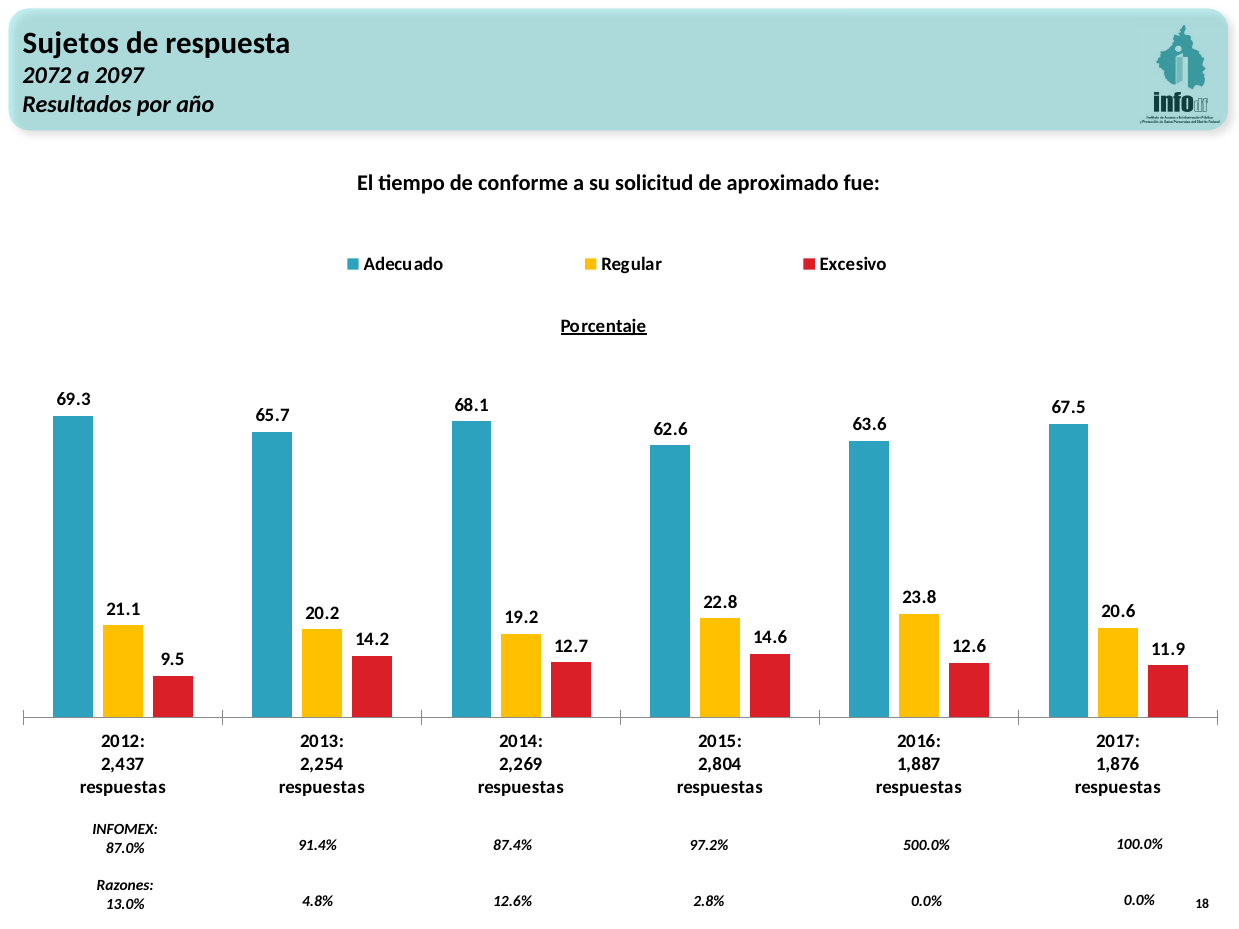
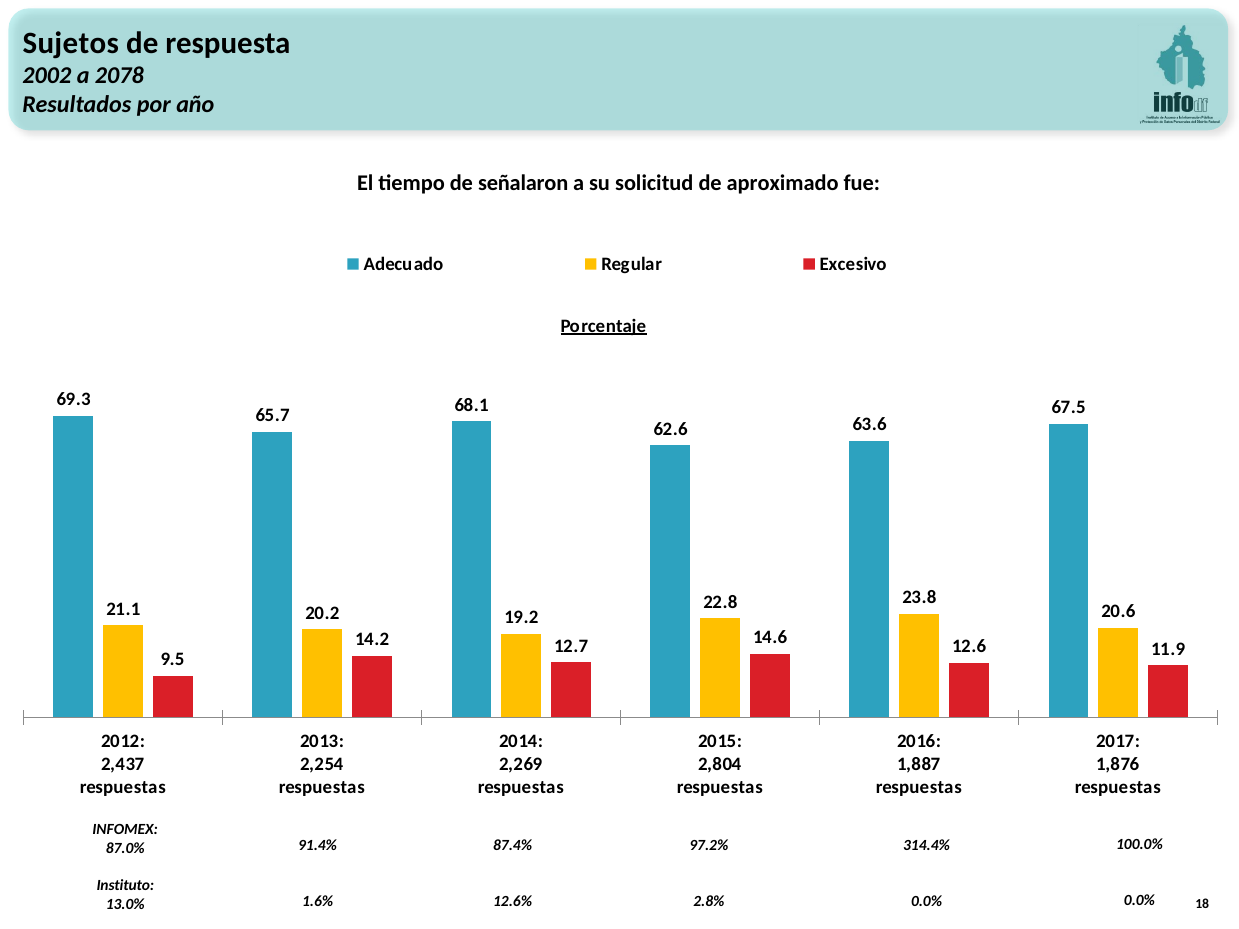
2072: 2072 -> 2002
2097: 2097 -> 2078
conforme: conforme -> señalaron
500.0%: 500.0% -> 314.4%
Razones: Razones -> Instituto
4.8%: 4.8% -> 1.6%
